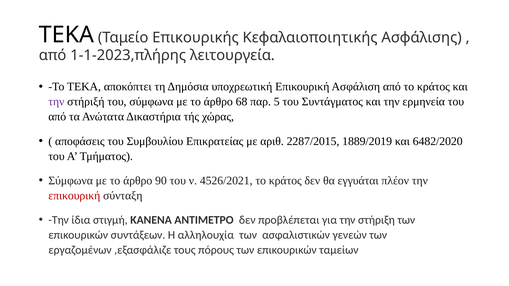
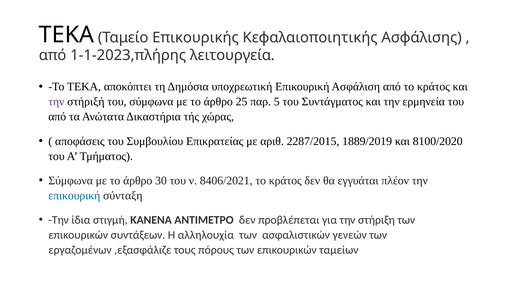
68: 68 -> 25
6482/2020: 6482/2020 -> 8100/2020
90: 90 -> 30
4526/2021: 4526/2021 -> 8406/2021
επικουρική at (74, 196) colour: red -> blue
